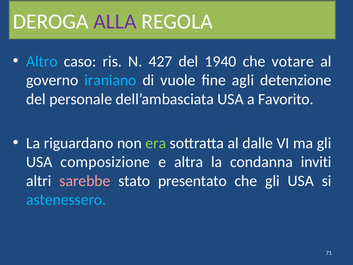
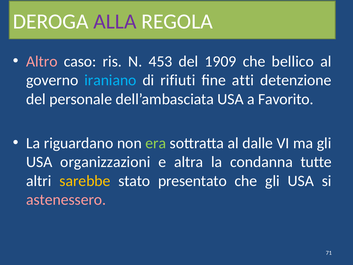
Altro colour: light blue -> pink
427: 427 -> 453
1940: 1940 -> 1909
votare: votare -> bellico
vuole: vuole -> rifiuti
agli: agli -> atti
composizione: composizione -> organizzazioni
inviti: inviti -> tutte
sarebbe colour: pink -> yellow
astenessero colour: light blue -> pink
